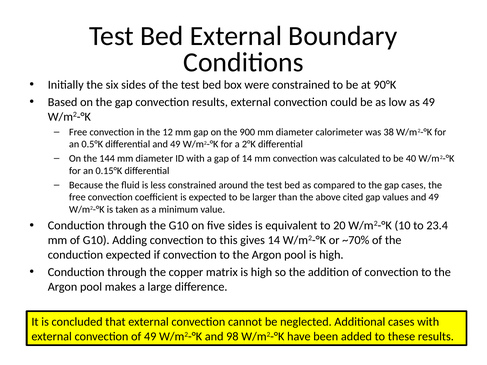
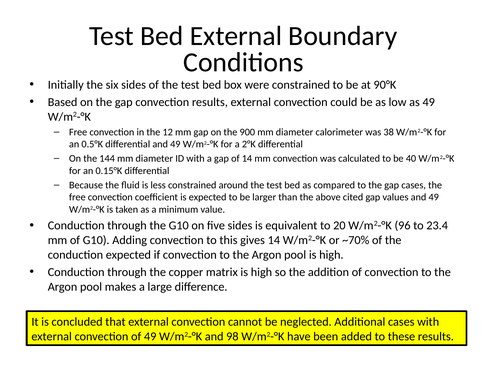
10: 10 -> 96
